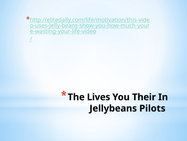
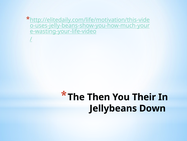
Lives: Lives -> Then
Pilots: Pilots -> Down
